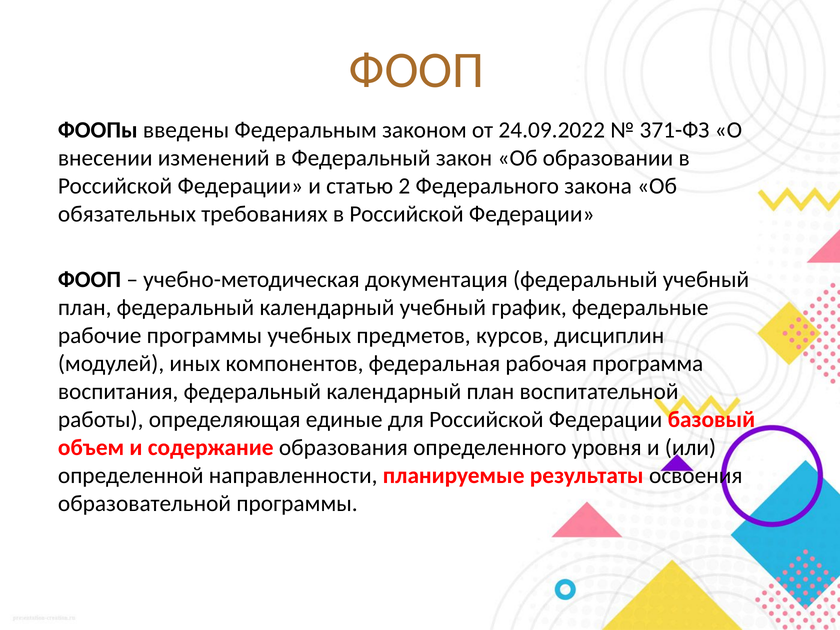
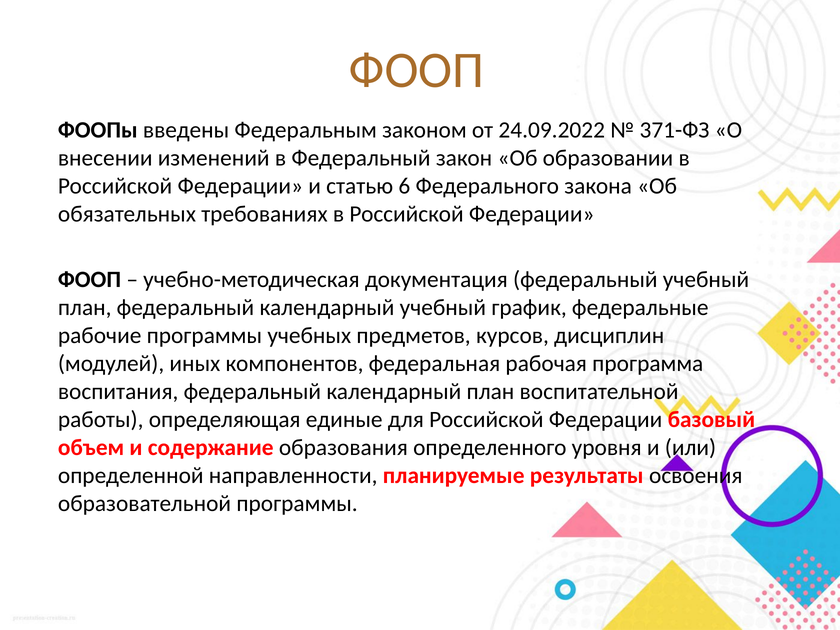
2: 2 -> 6
